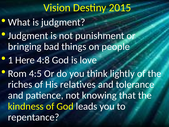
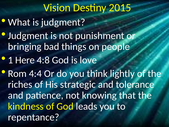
4:5: 4:5 -> 4:4
relatives: relatives -> strategic
